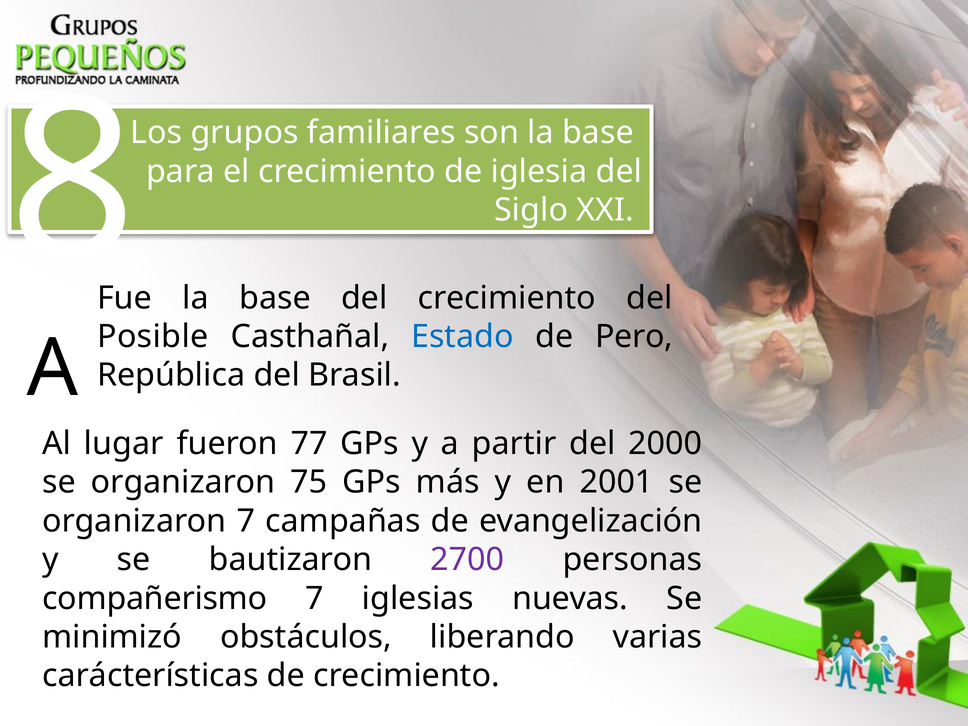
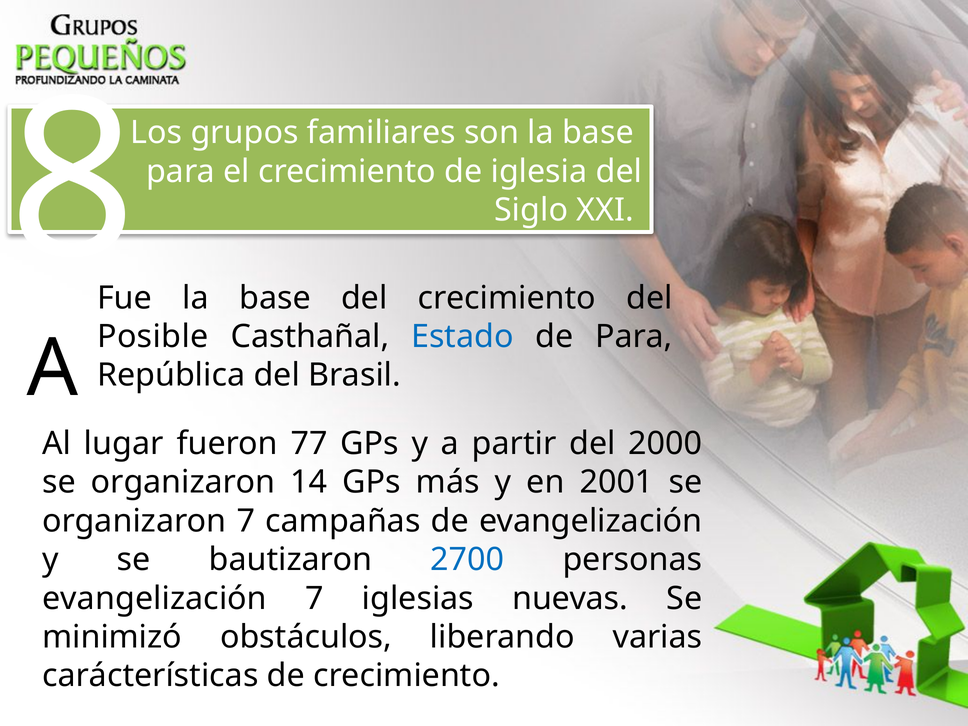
de Pero: Pero -> Para
75: 75 -> 14
2700 colour: purple -> blue
compañerismo at (155, 598): compañerismo -> evangelización
